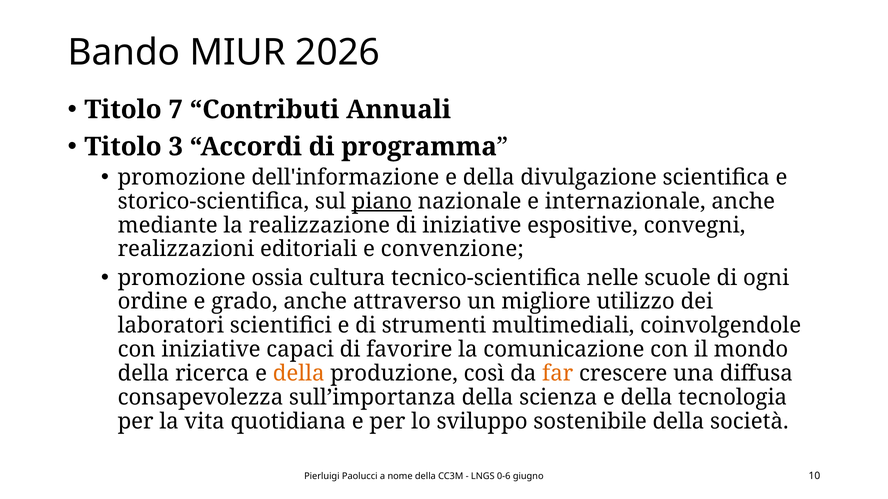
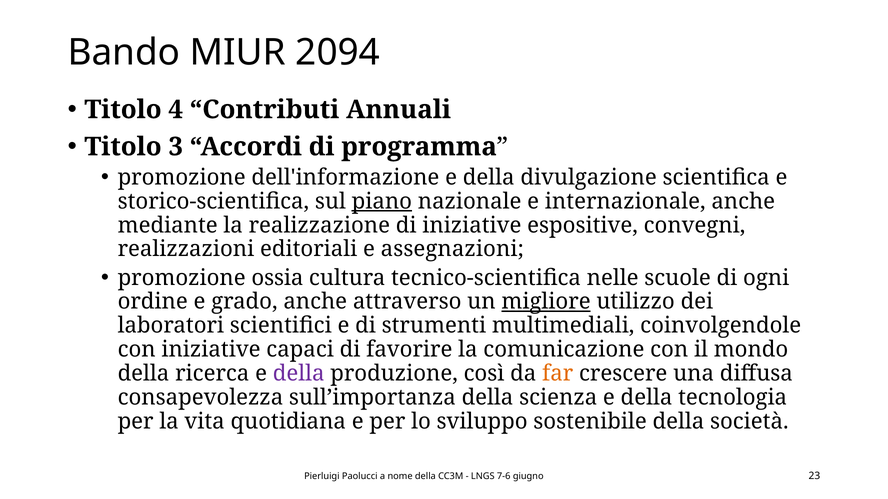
2026: 2026 -> 2094
7: 7 -> 4
convenzione: convenzione -> assegnazioni
migliore underline: none -> present
della at (299, 374) colour: orange -> purple
0-6: 0-6 -> 7-6
10: 10 -> 23
